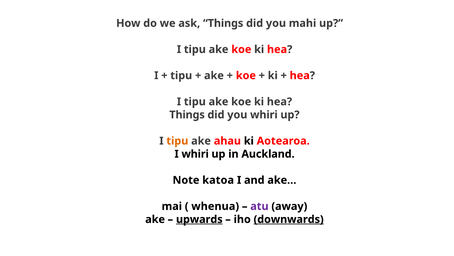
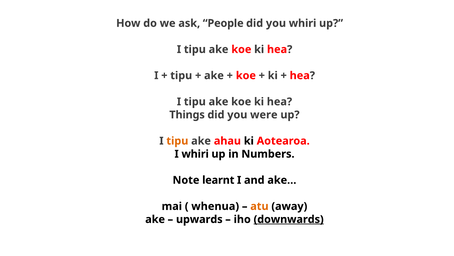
ask Things: Things -> People
you mahi: mahi -> whiri
you whiri: whiri -> were
Auckland: Auckland -> Numbers
katoa: katoa -> learnt
atu colour: purple -> orange
upwards underline: present -> none
